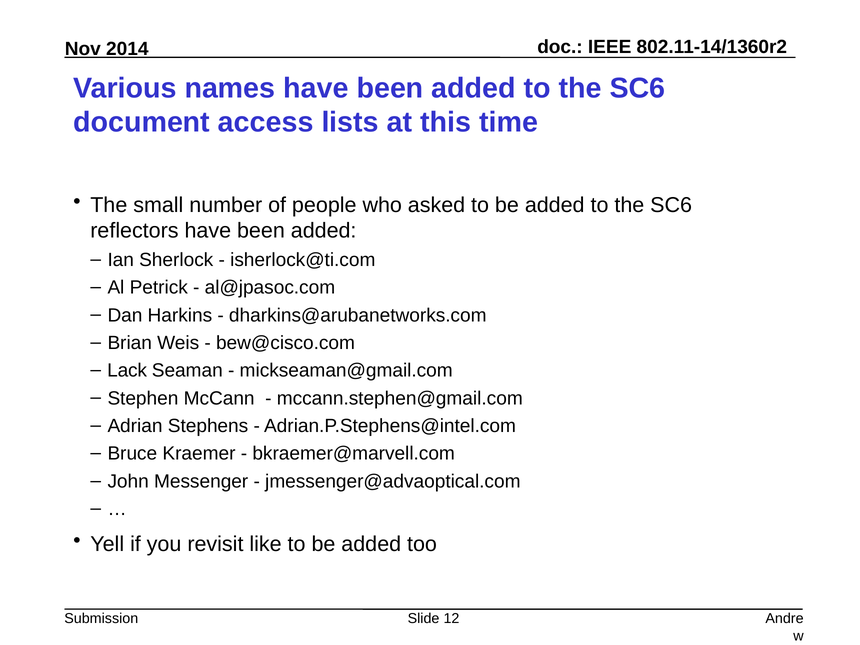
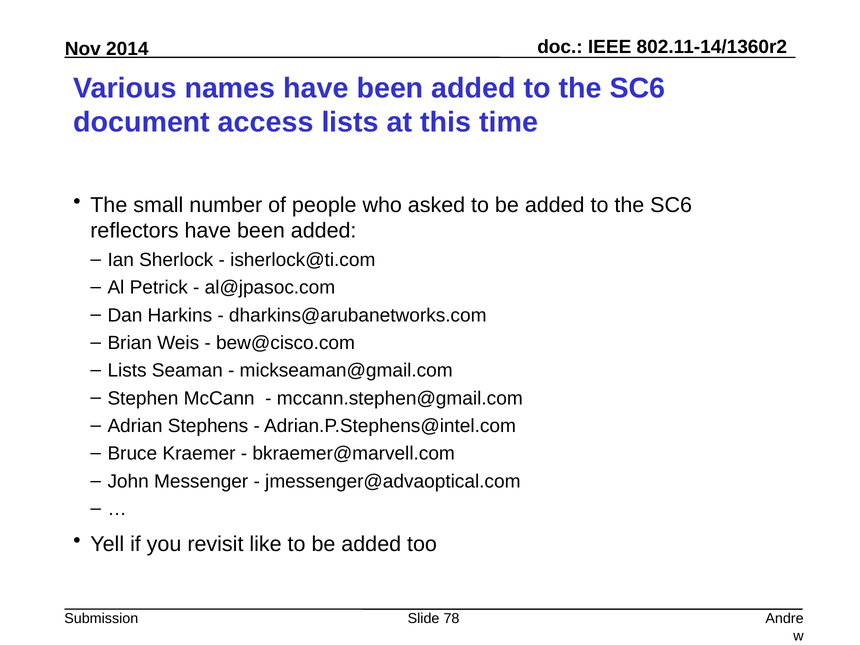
Lack at (127, 371): Lack -> Lists
12: 12 -> 78
